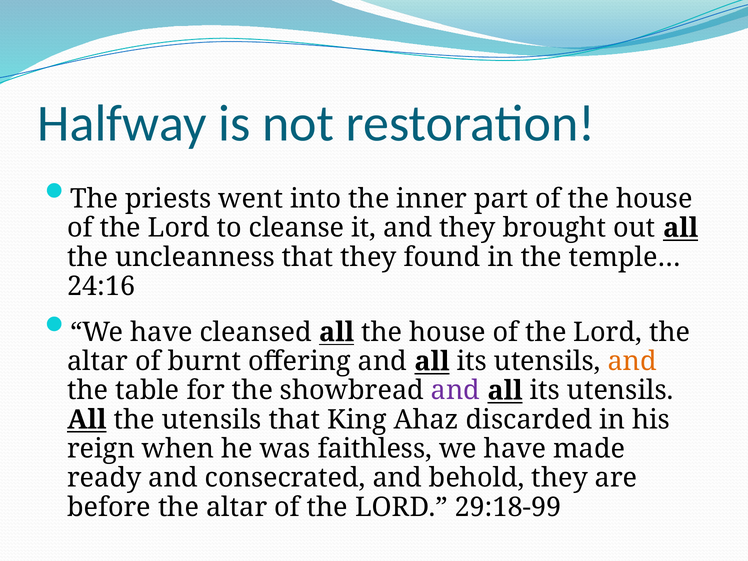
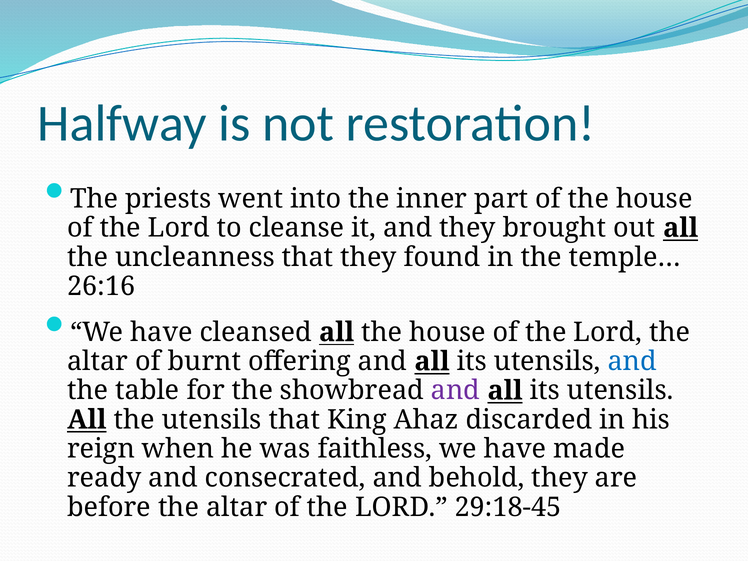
24:16: 24:16 -> 26:16
and at (632, 361) colour: orange -> blue
29:18-99: 29:18-99 -> 29:18-45
